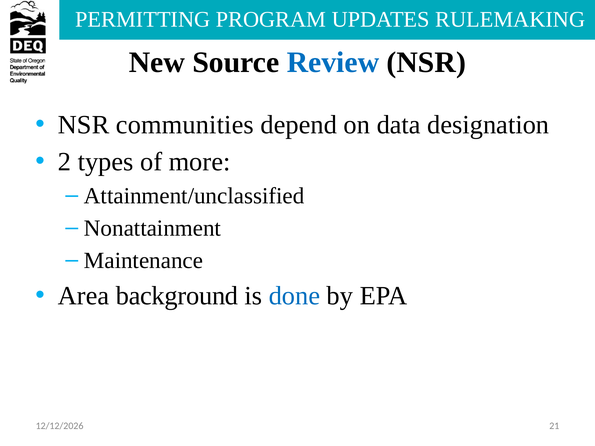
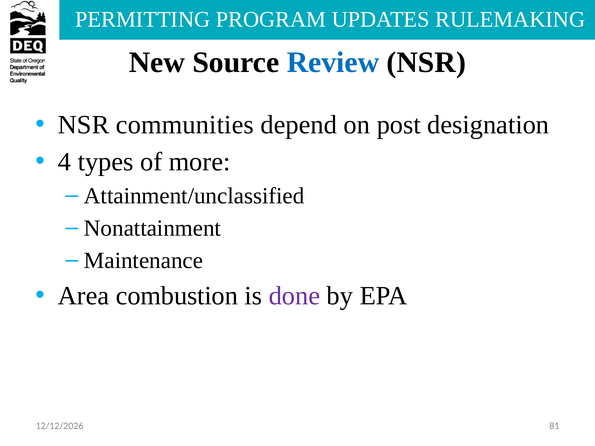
data: data -> post
2: 2 -> 4
background: background -> combustion
done colour: blue -> purple
21: 21 -> 81
